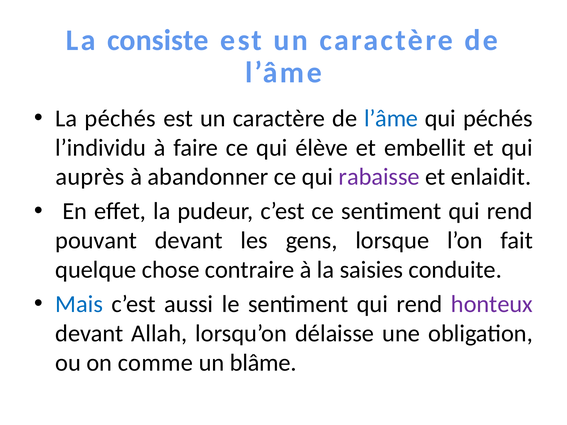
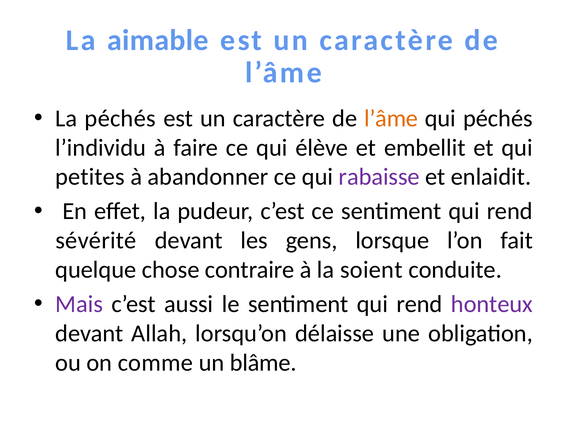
consiste: consiste -> aimable
l’âme at (391, 118) colour: blue -> orange
auprès: auprès -> petites
pouvant: pouvant -> sévérité
saisies: saisies -> soient
Mais colour: blue -> purple
